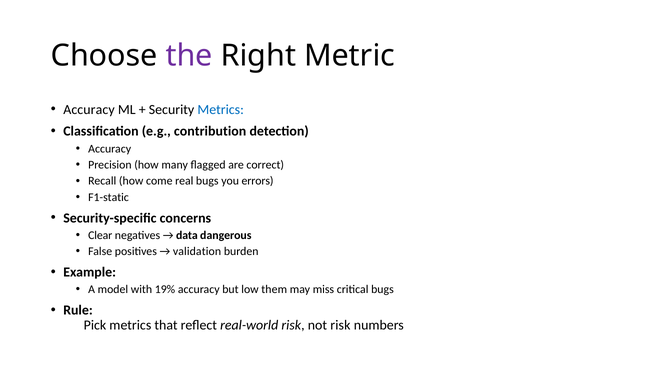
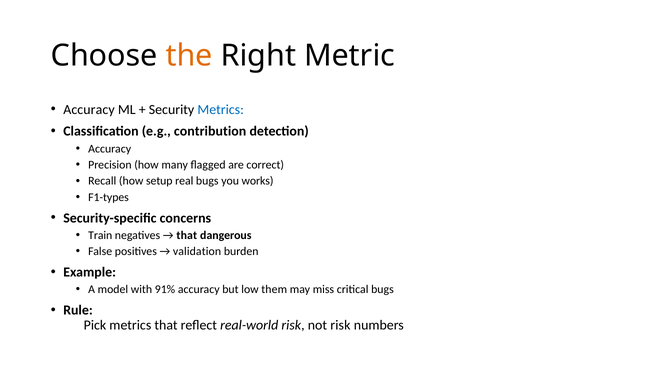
the colour: purple -> orange
come: come -> setup
errors: errors -> works
F1-static: F1-static -> F1-types
Clear: Clear -> Train
data at (187, 236): data -> that
19%: 19% -> 91%
